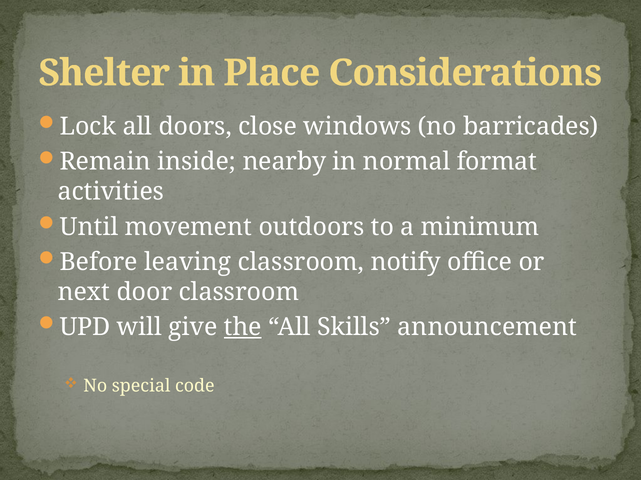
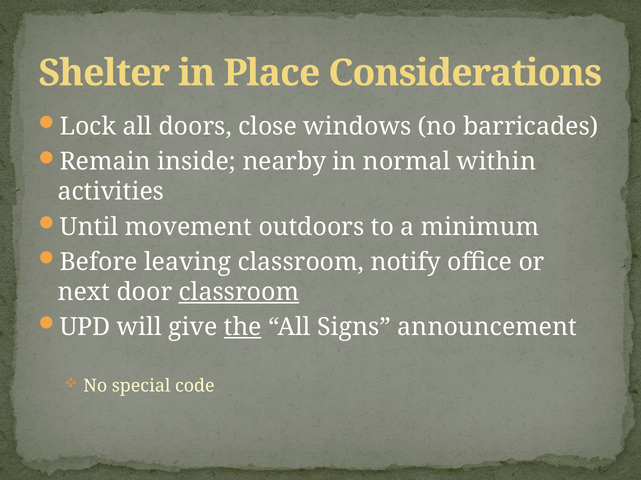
format: format -> within
classroom at (239, 292) underline: none -> present
Skills: Skills -> Signs
